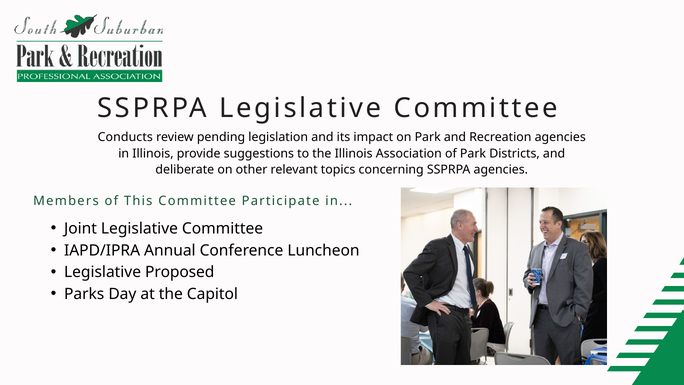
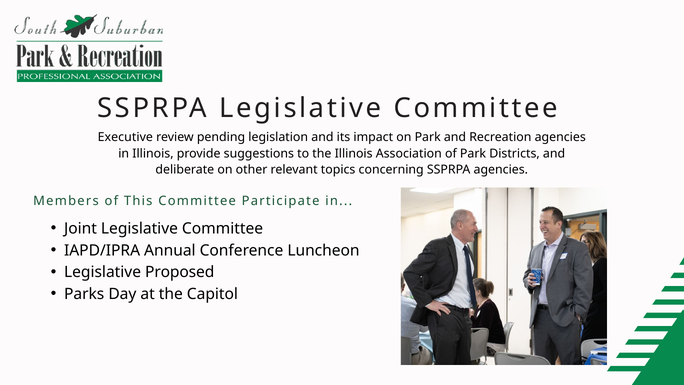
Conducts: Conducts -> Executive
